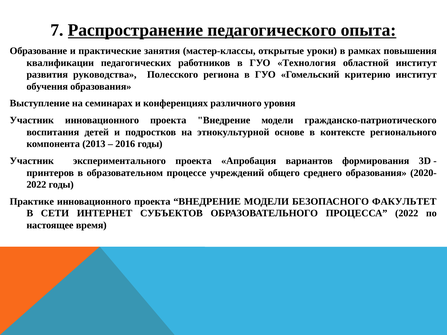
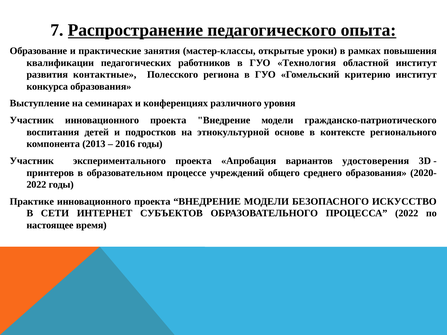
руководства: руководства -> контактные
обучения: обучения -> конкурса
формирования: формирования -> удостоверения
ФАКУЛЬТЕТ: ФАКУЛЬТЕТ -> ИСКУССТВО
